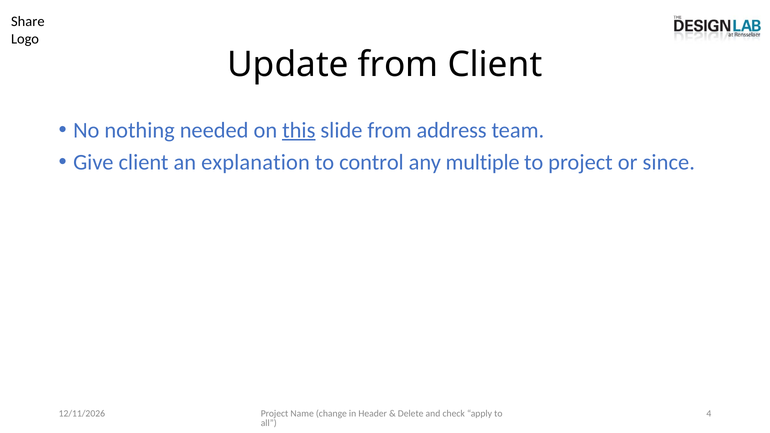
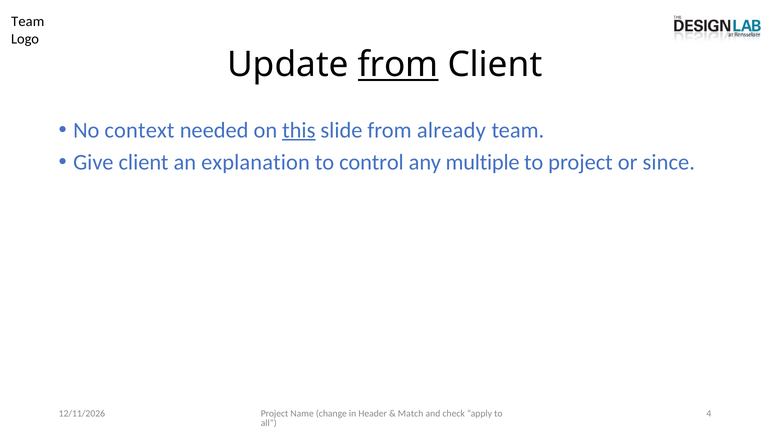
Share at (28, 22): Share -> Team
from at (398, 65) underline: none -> present
nothing: nothing -> context
address: address -> already
Delete: Delete -> Match
